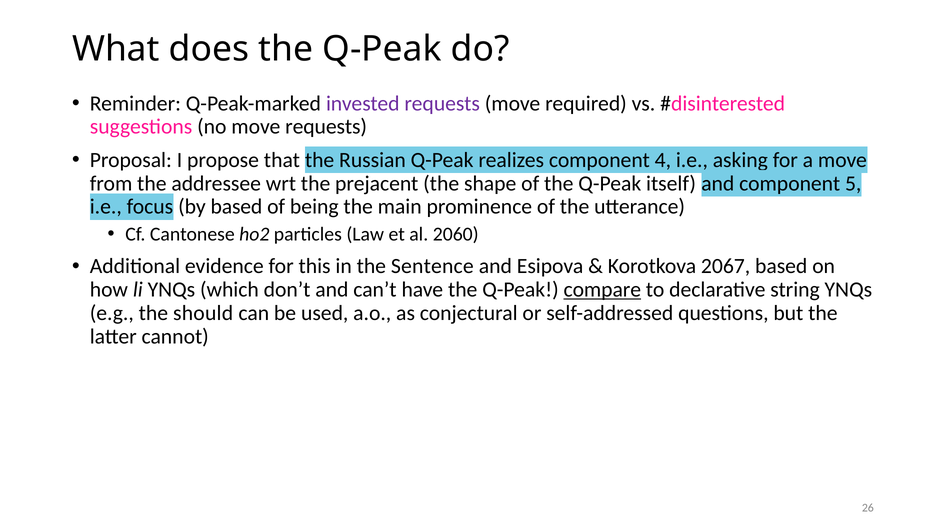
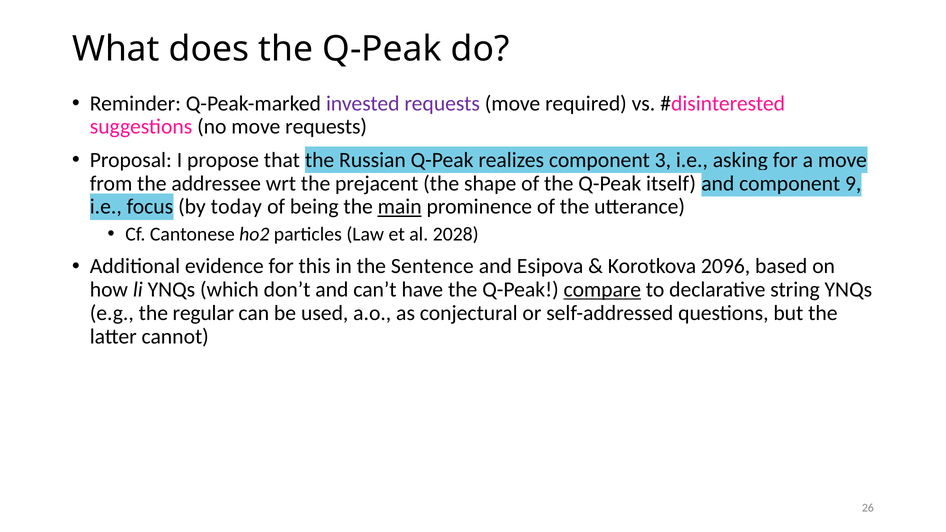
4: 4 -> 3
5: 5 -> 9
by based: based -> today
main underline: none -> present
2060: 2060 -> 2028
2067: 2067 -> 2096
should: should -> regular
